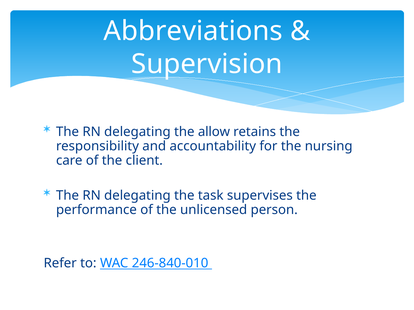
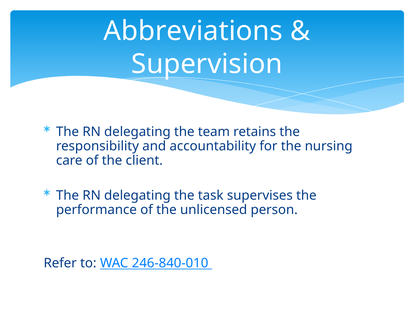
allow: allow -> team
